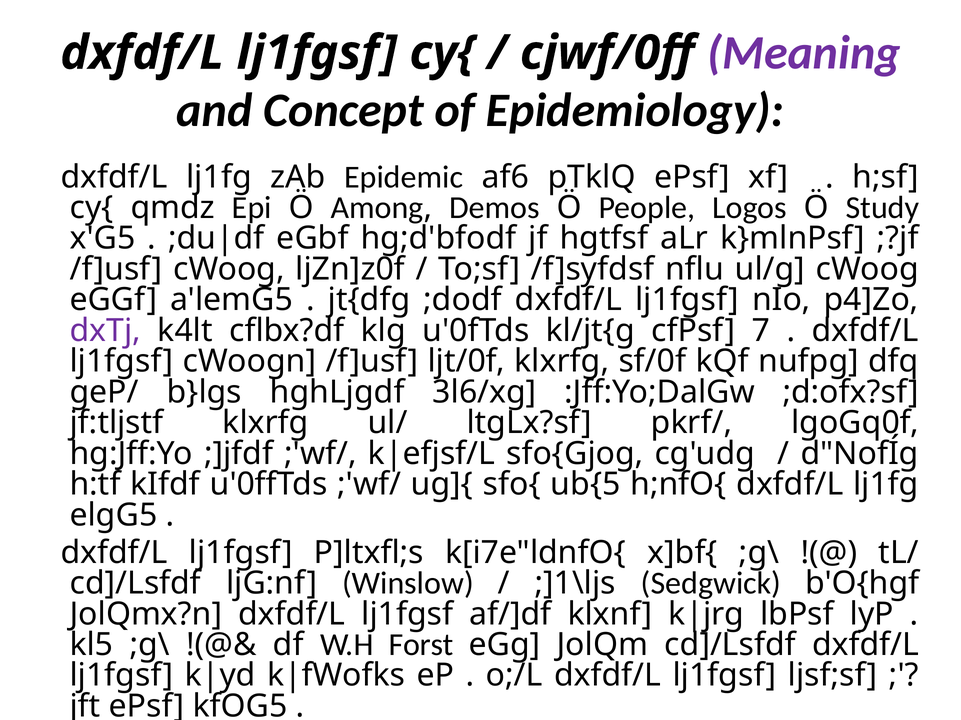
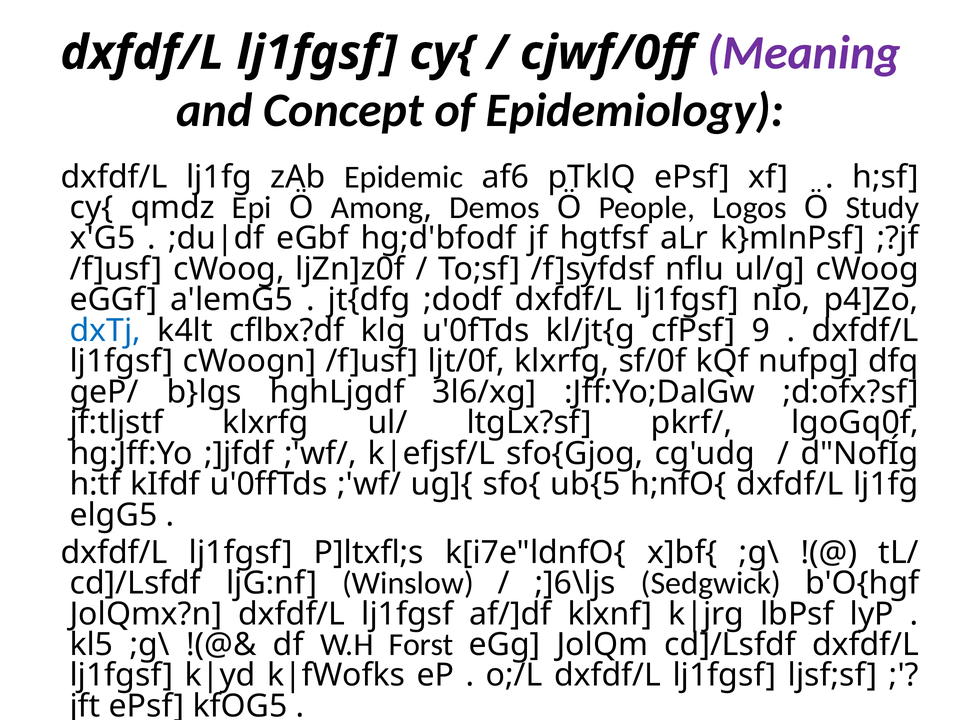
dxTj colour: purple -> blue
7: 7 -> 9
;]1\ljs: ;]1\ljs -> ;]6\ljs
